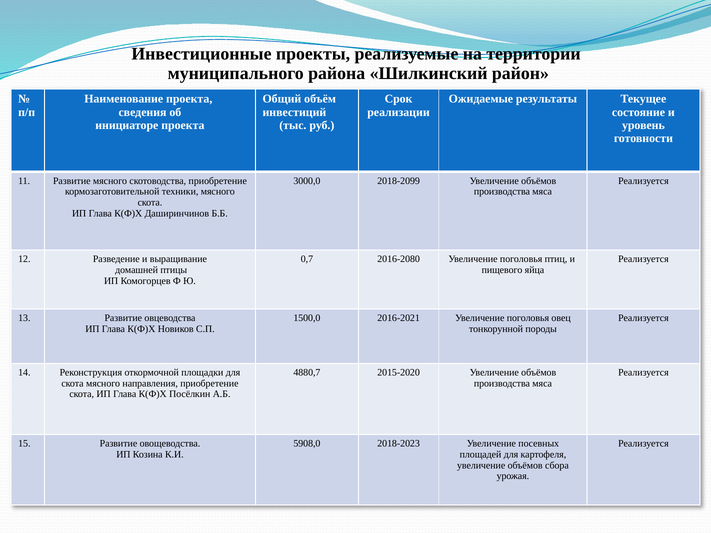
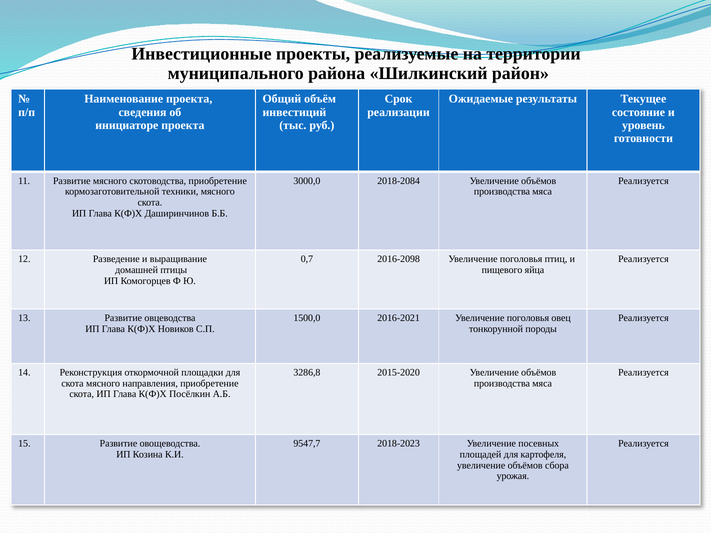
2018-2099: 2018-2099 -> 2018-2084
2016-2080: 2016-2080 -> 2016-2098
4880,7: 4880,7 -> 3286,8
5908,0: 5908,0 -> 9547,7
